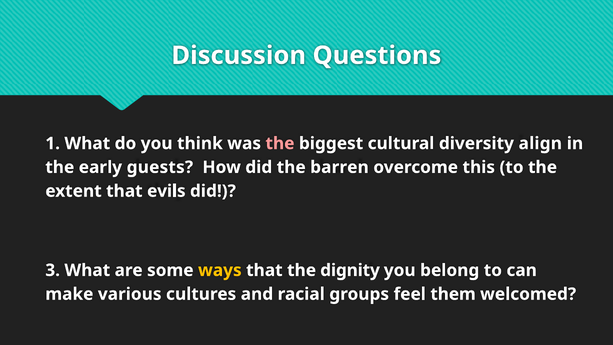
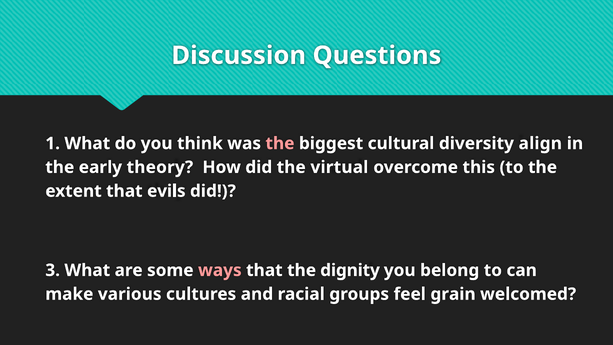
guests: guests -> theory
barren: barren -> virtual
ways colour: yellow -> pink
them: them -> grain
